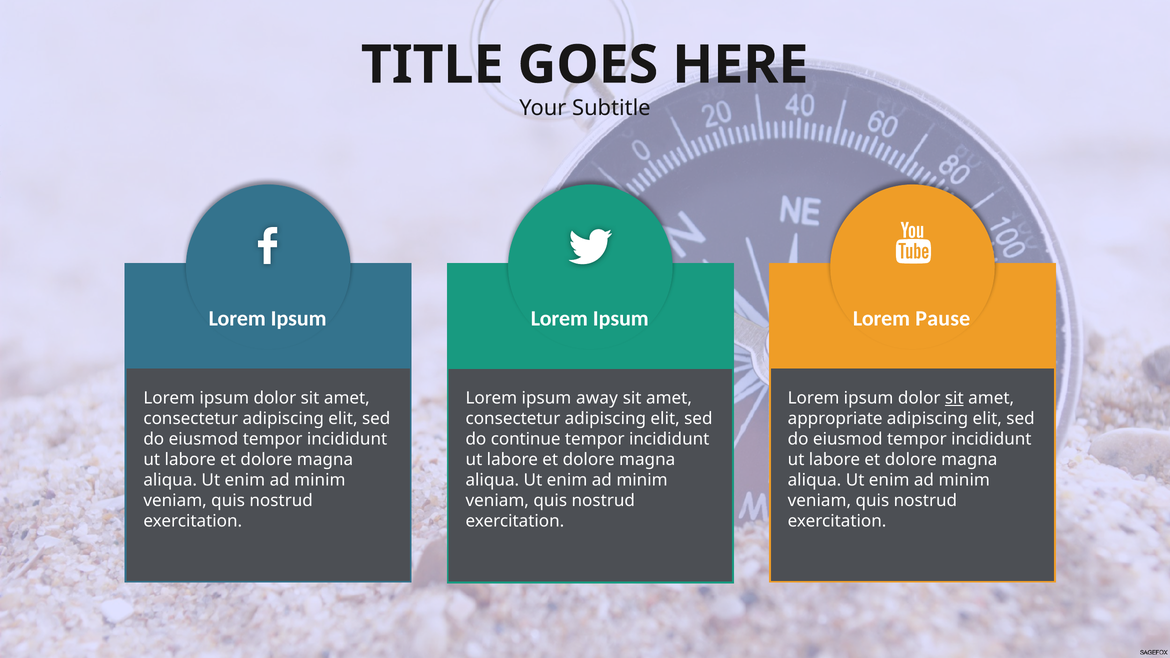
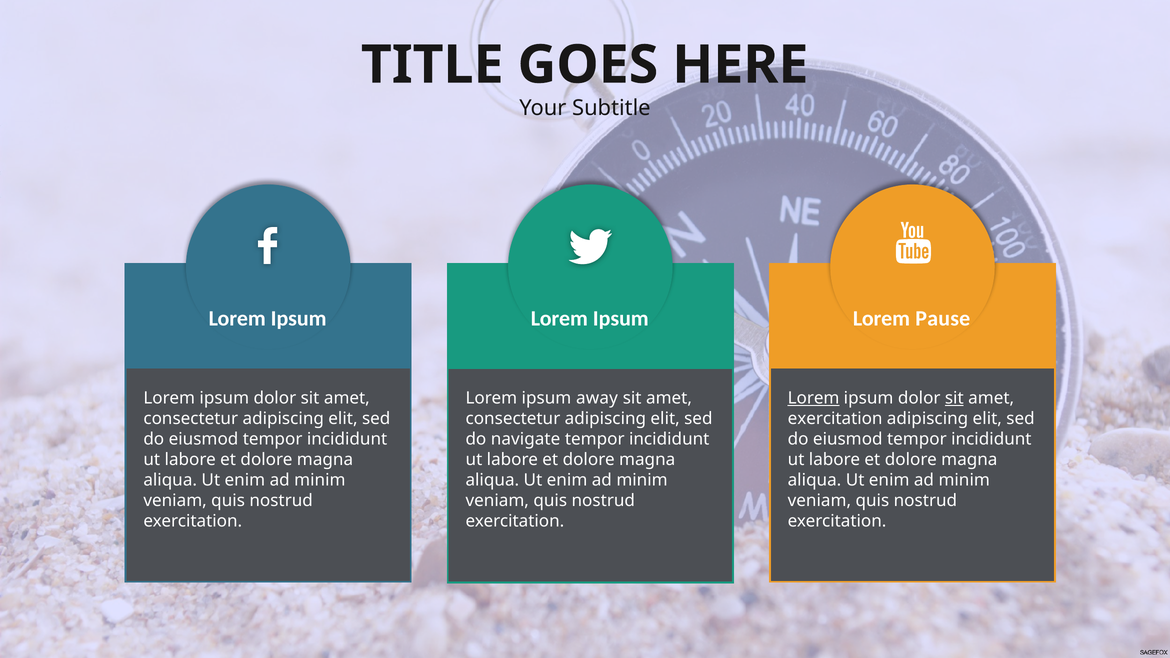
Lorem at (814, 398) underline: none -> present
appropriate at (835, 419): appropriate -> exercitation
continue: continue -> navigate
